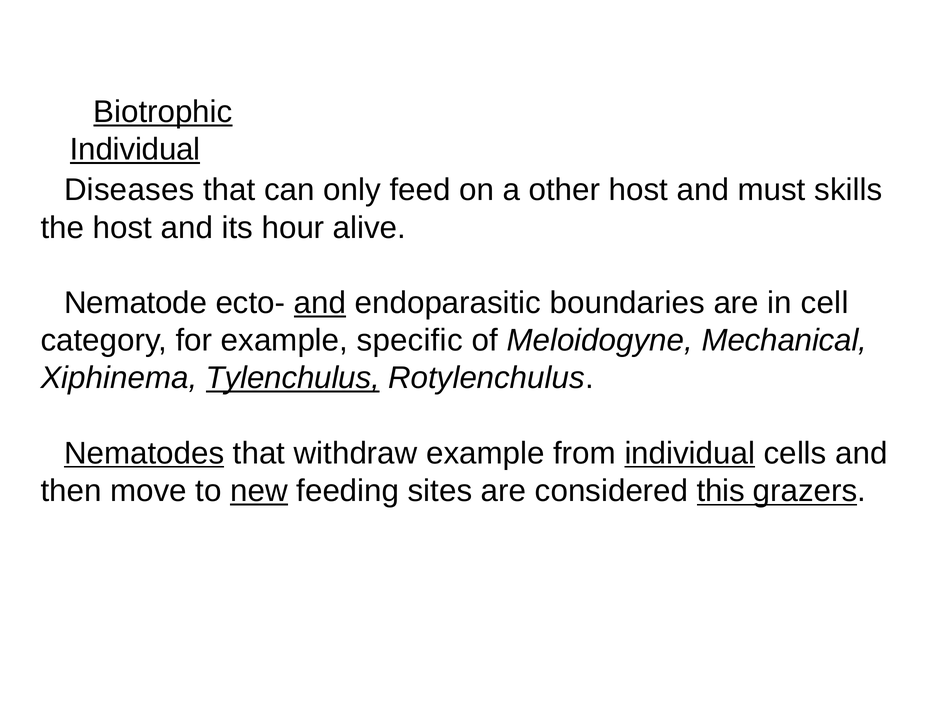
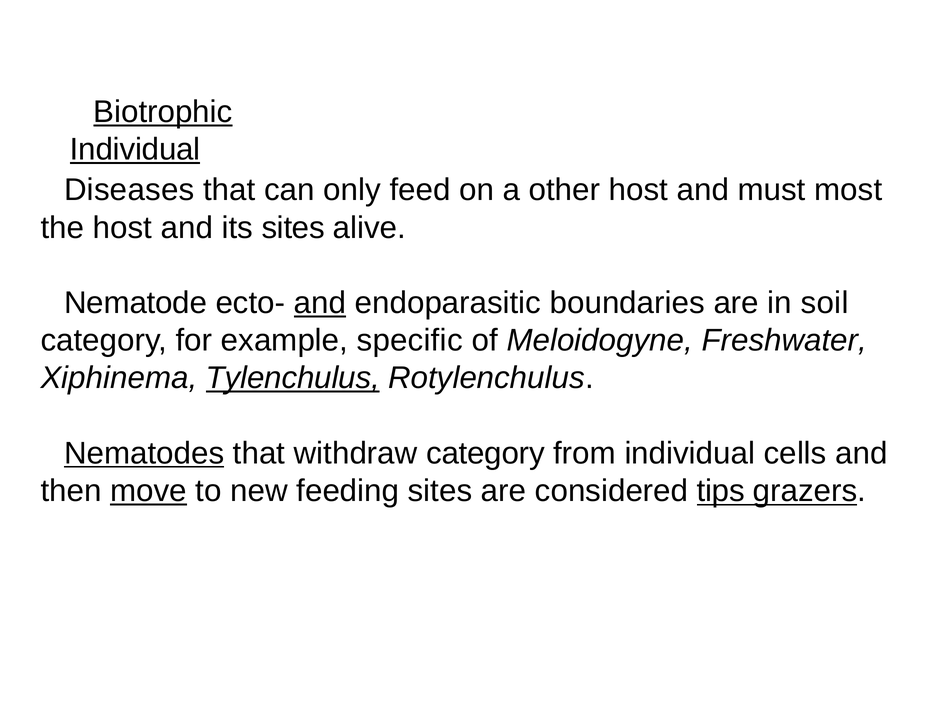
skills: skills -> most
its hour: hour -> sites
cell: cell -> soil
Mechanical: Mechanical -> Freshwater
withdraw example: example -> category
individual at (690, 453) underline: present -> none
move underline: none -> present
new underline: present -> none
this: this -> tips
